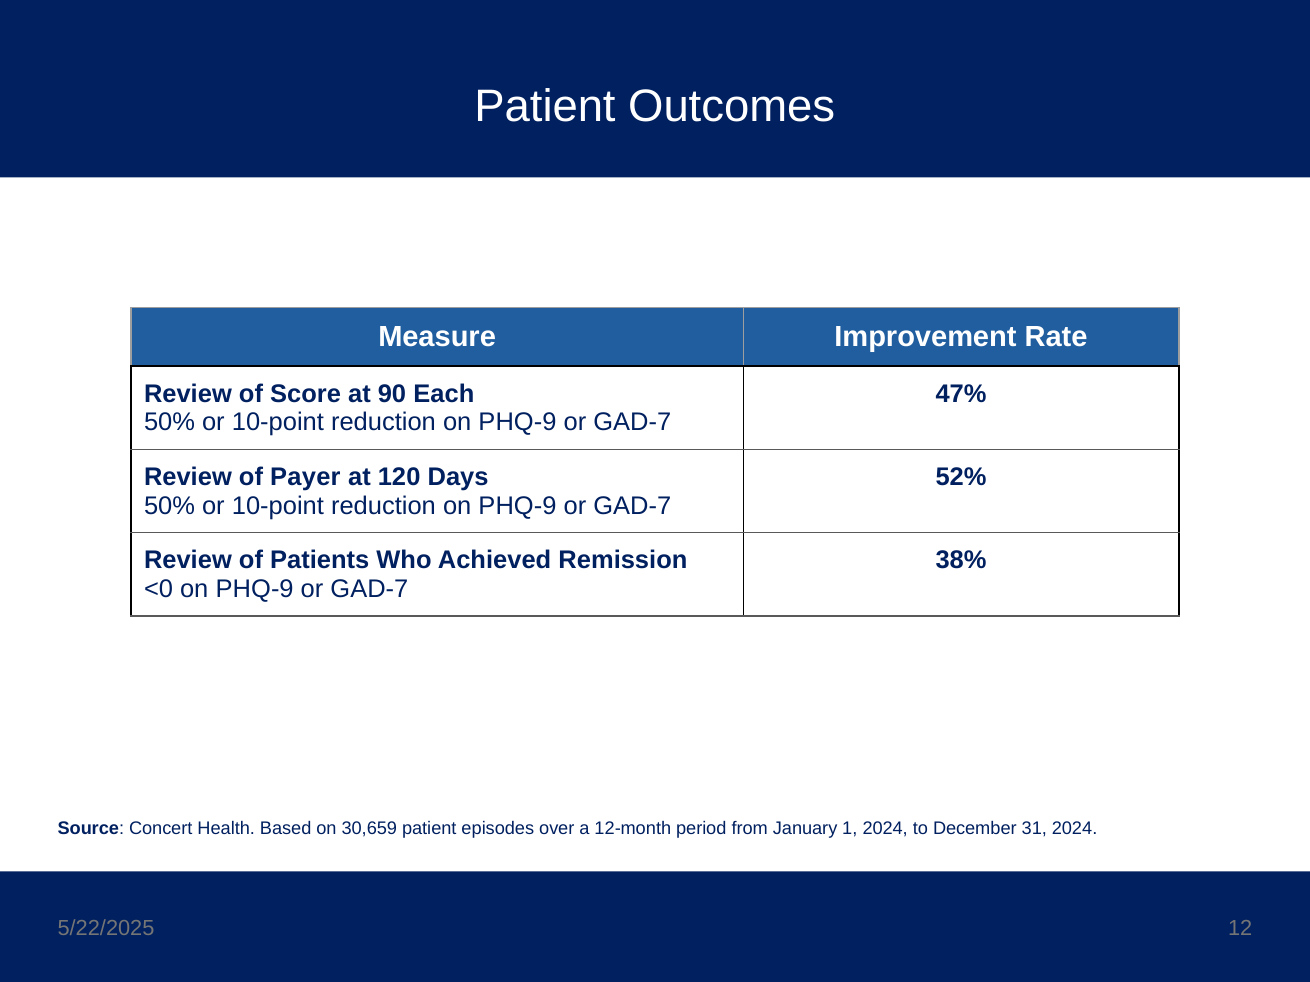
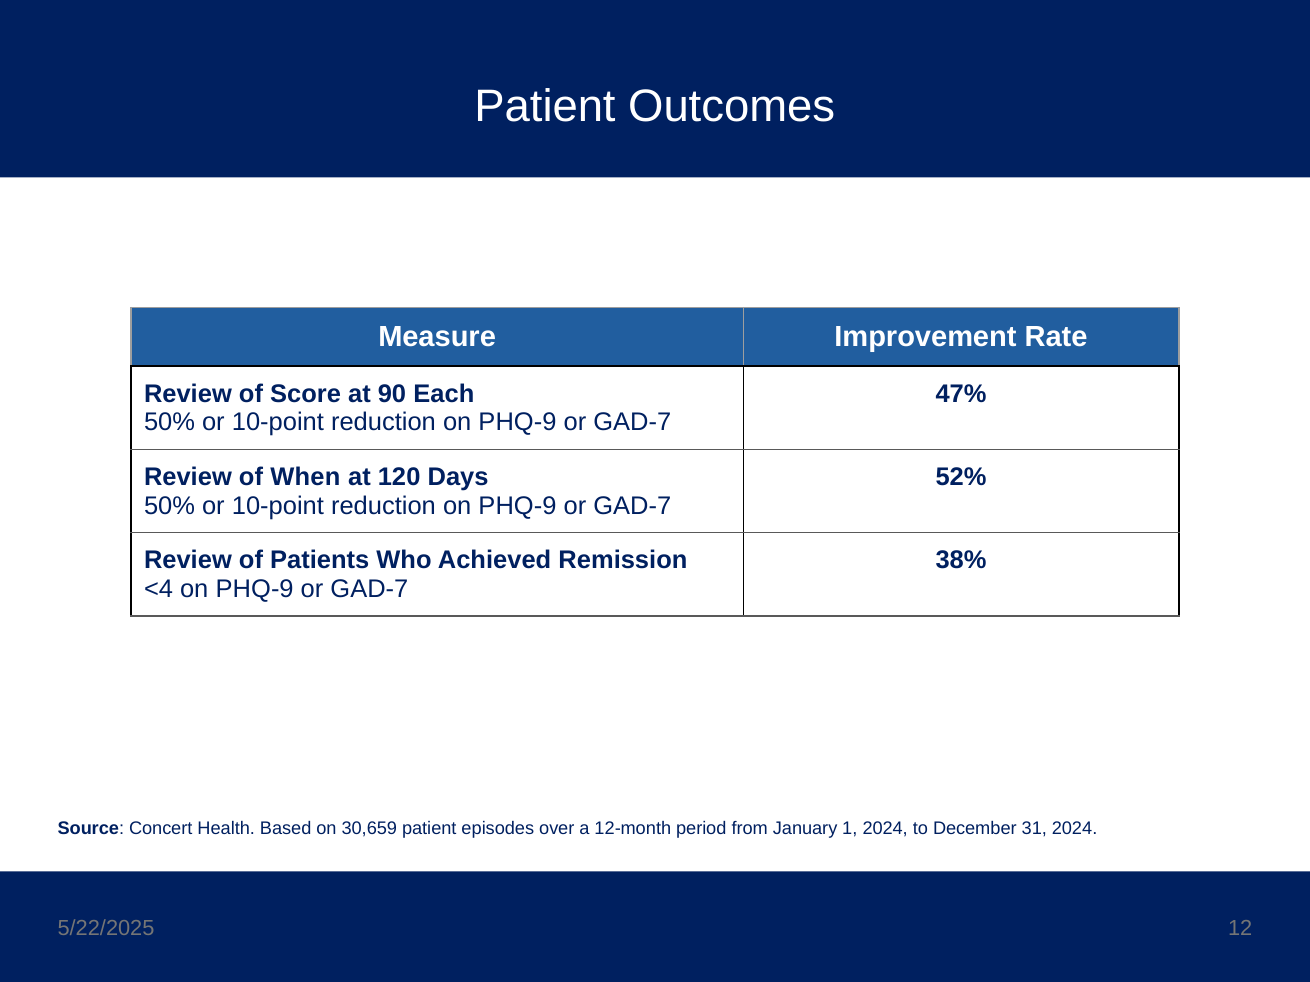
Payer: Payer -> When
<0: <0 -> <4
